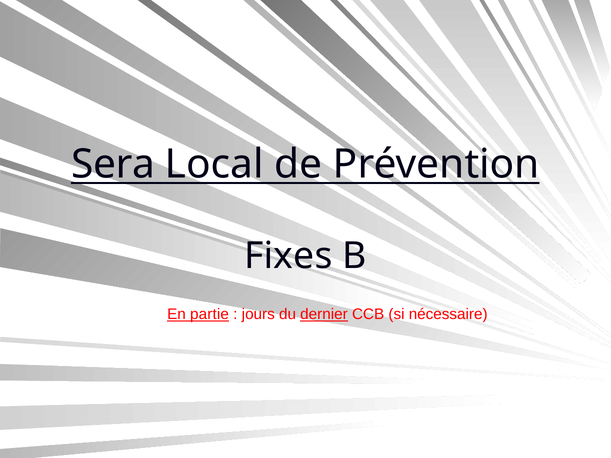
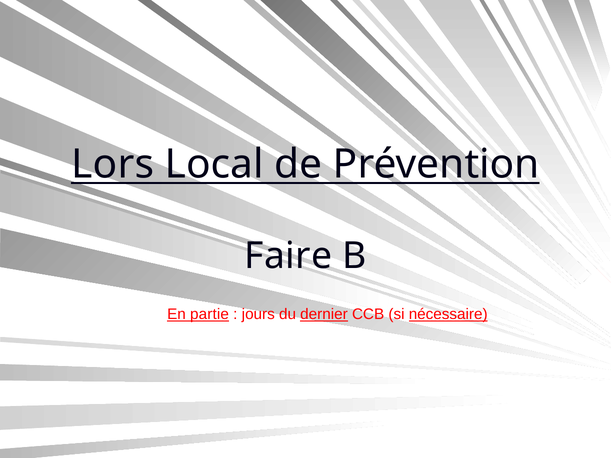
Sera: Sera -> Lors
Fixes: Fixes -> Faire
nécessaire underline: none -> present
